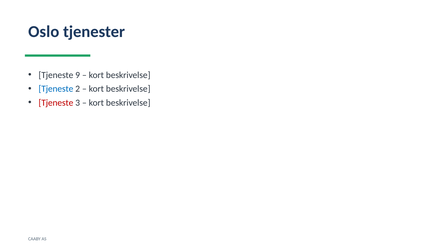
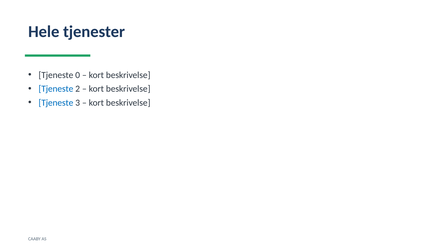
Oslo: Oslo -> Hele
9: 9 -> 0
Tjeneste at (56, 103) colour: red -> blue
